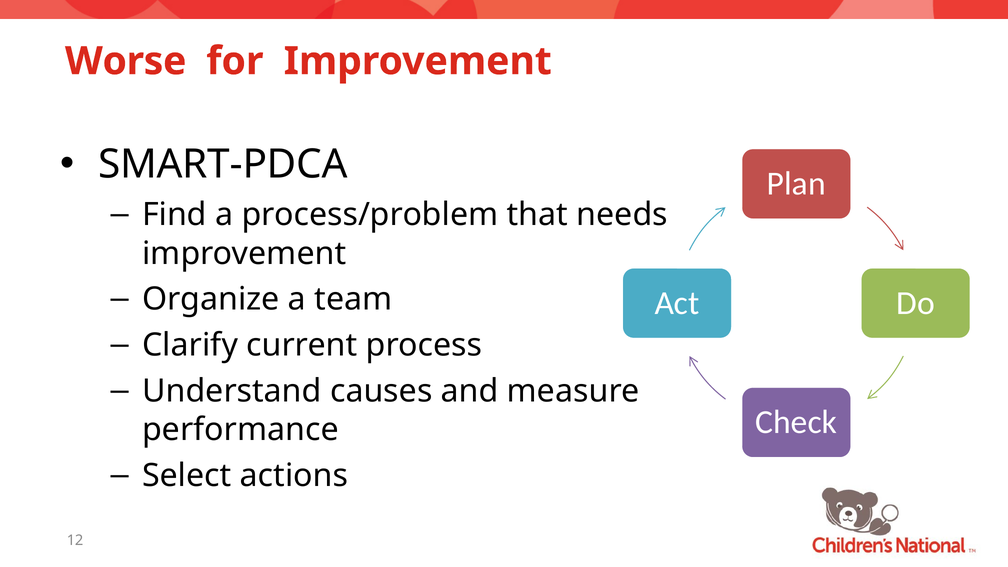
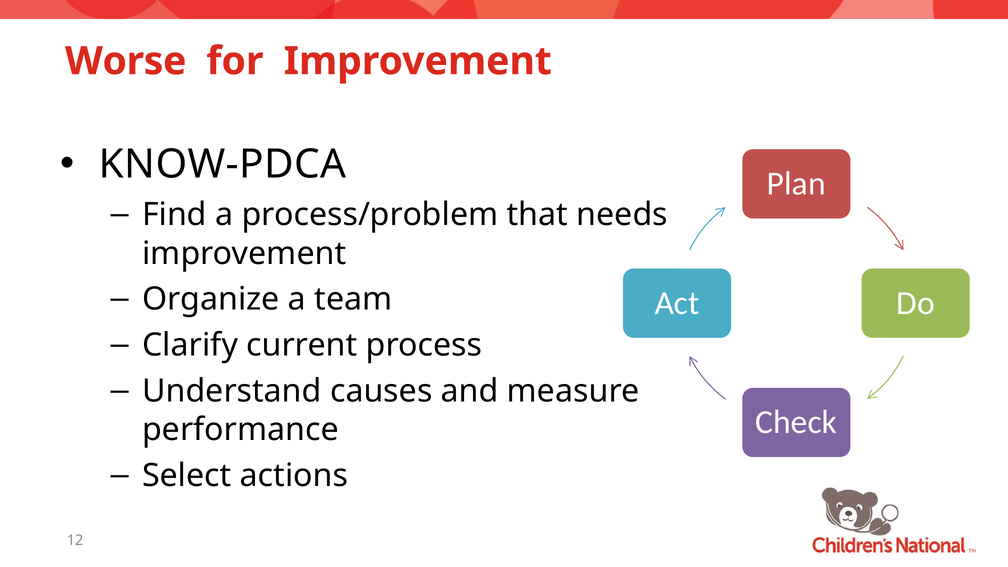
SMART-PDCA: SMART-PDCA -> KNOW-PDCA
